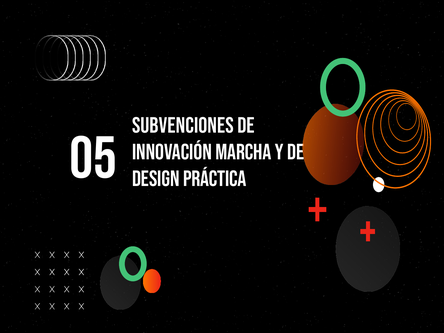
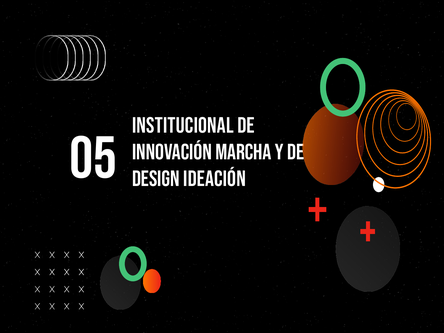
Subvenciones: Subvenciones -> Institucional
Práctica: Práctica -> Ideación
